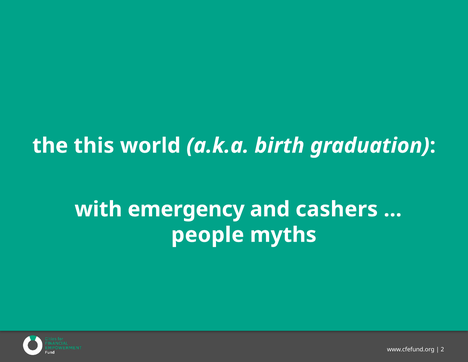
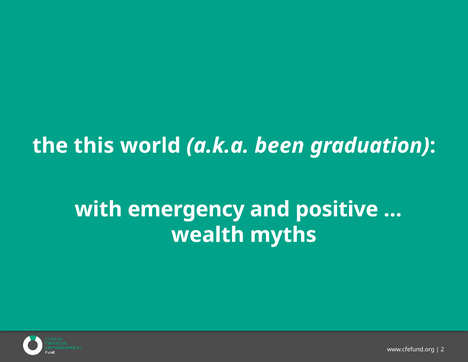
birth: birth -> been
cashers: cashers -> positive
people: people -> wealth
